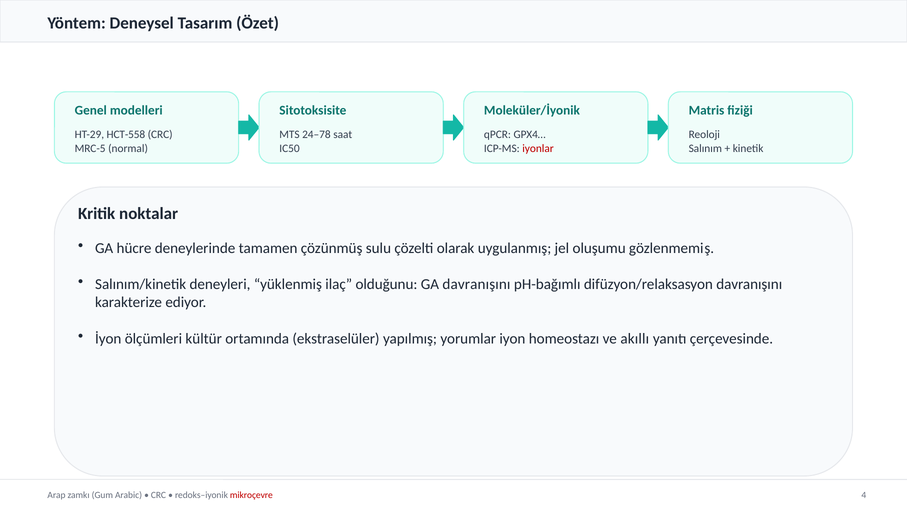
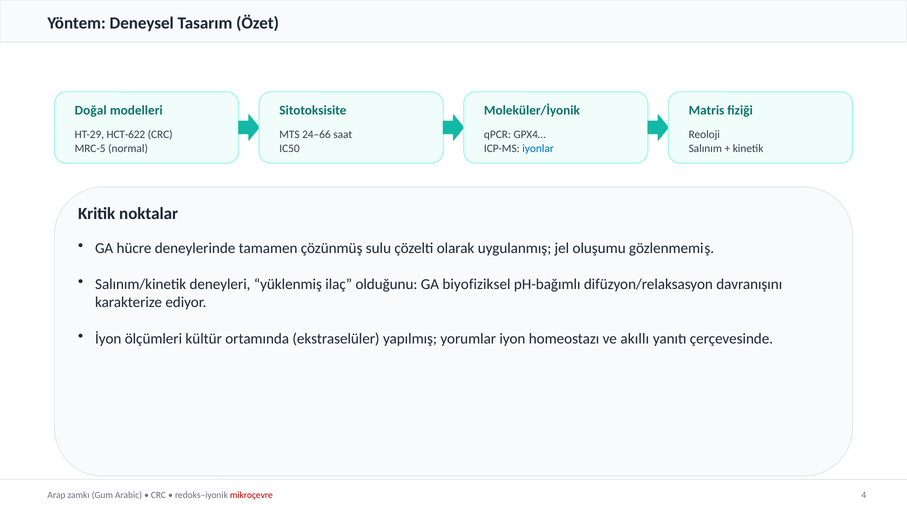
Genel: Genel -> Doğal
HCT-558: HCT-558 -> HCT-622
24–78: 24–78 -> 24–66
iyonlar colour: red -> blue
GA davranışını: davranışını -> biyofiziksel
